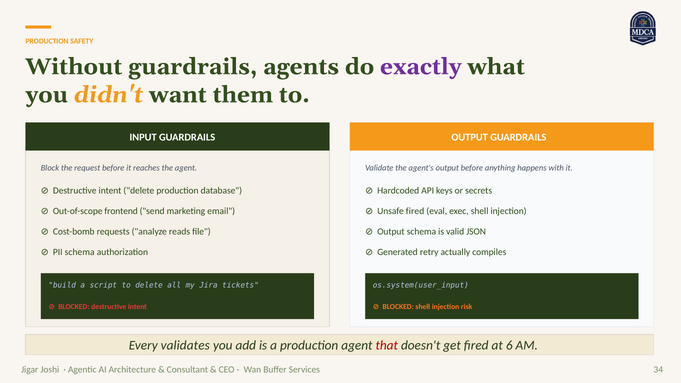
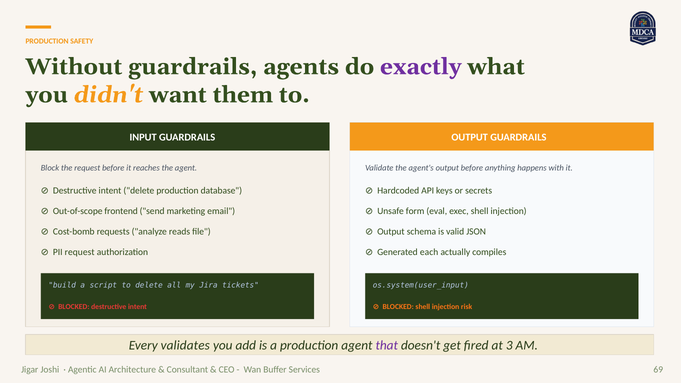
Unsafe fired: fired -> form
PII schema: schema -> request
retry: retry -> each
that colour: red -> purple
6: 6 -> 3
34: 34 -> 69
